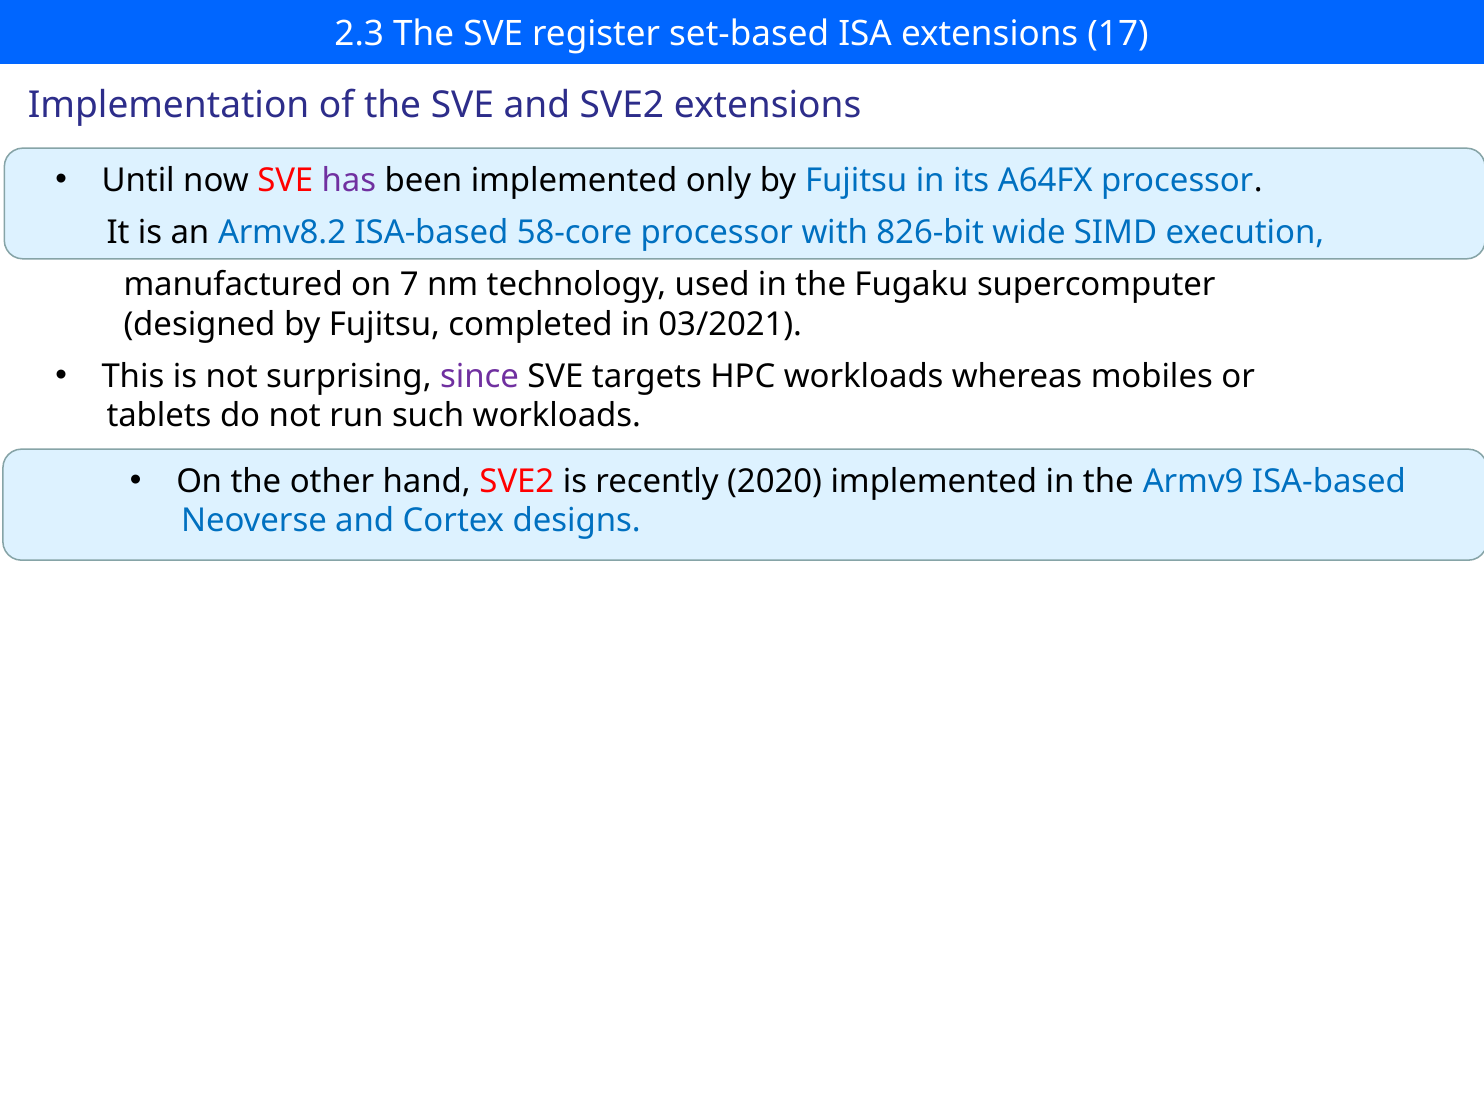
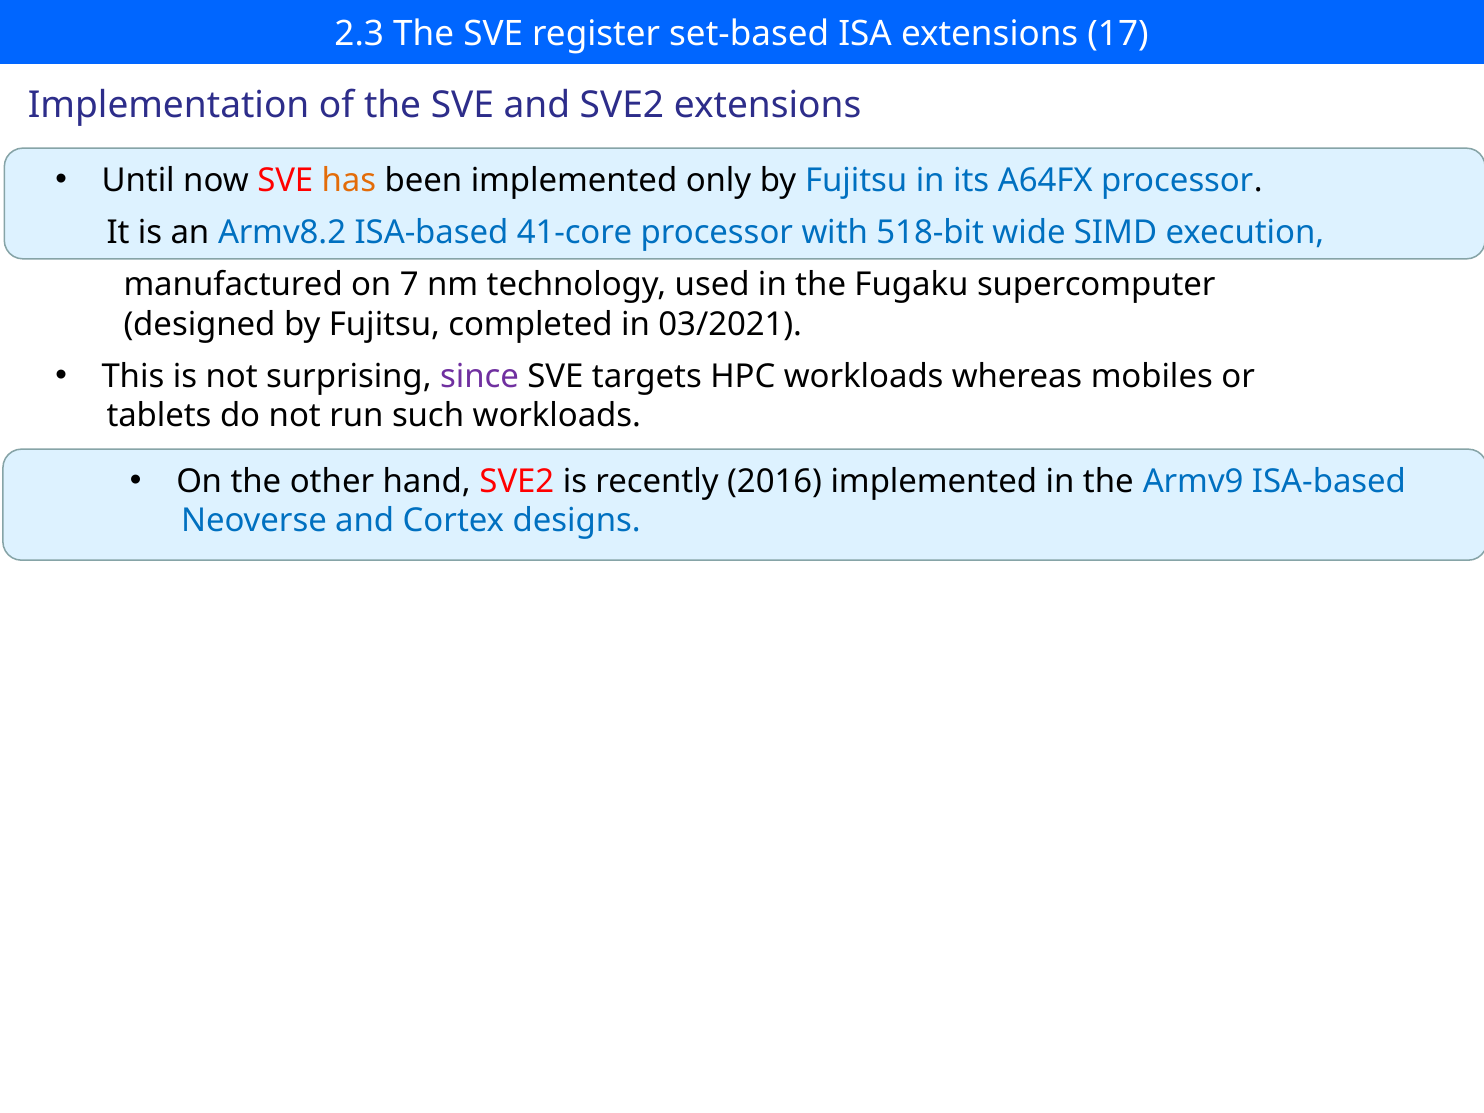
has colour: purple -> orange
58-core: 58-core -> 41-core
826-bit: 826-bit -> 518-bit
2020: 2020 -> 2016
